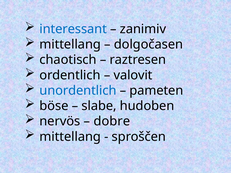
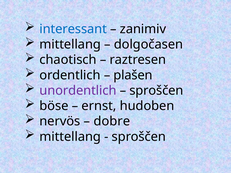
valovit: valovit -> plašen
unordentlich colour: blue -> purple
pameten at (156, 91): pameten -> sproščen
slabe: slabe -> ernst
